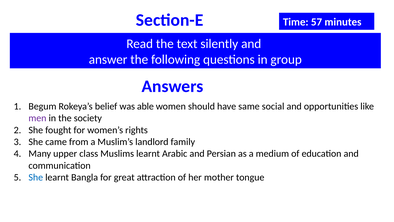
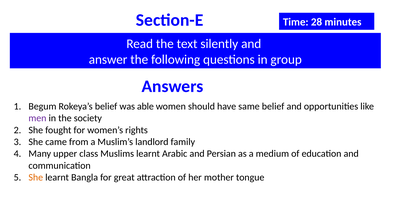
57: 57 -> 28
same social: social -> belief
She at (36, 177) colour: blue -> orange
